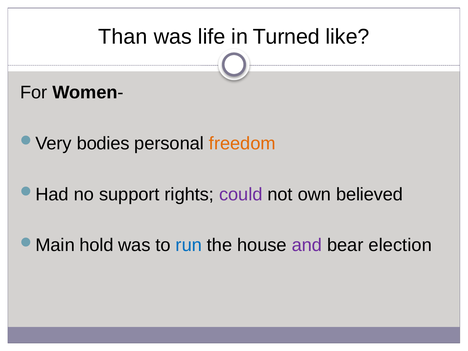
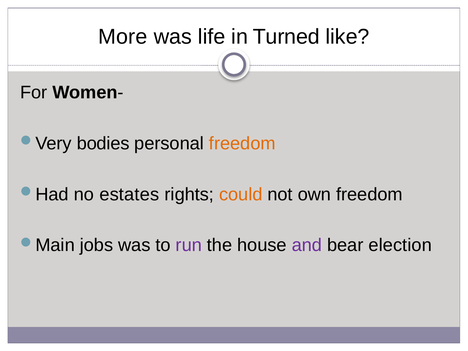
Than: Than -> More
support: support -> estates
could colour: purple -> orange
own believed: believed -> freedom
hold: hold -> jobs
run colour: blue -> purple
